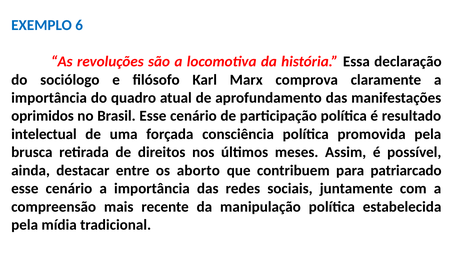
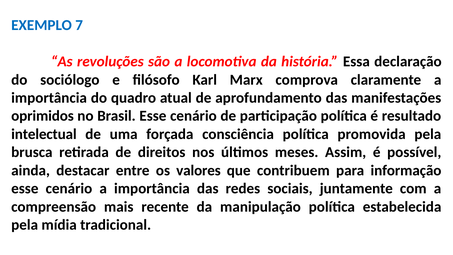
6: 6 -> 7
aborto: aborto -> valores
patriarcado: patriarcado -> informação
